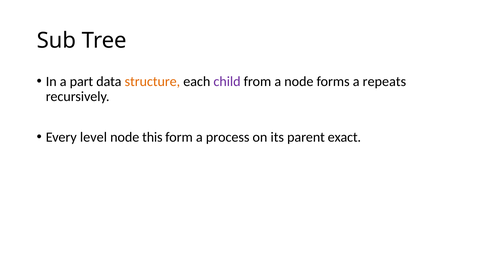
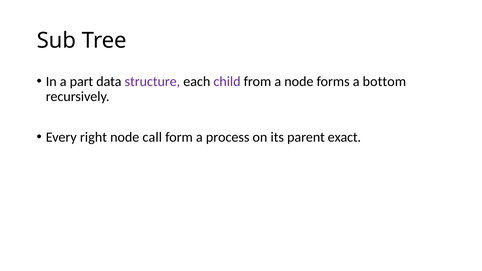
structure colour: orange -> purple
repeats: repeats -> bottom
level: level -> right
this: this -> call
